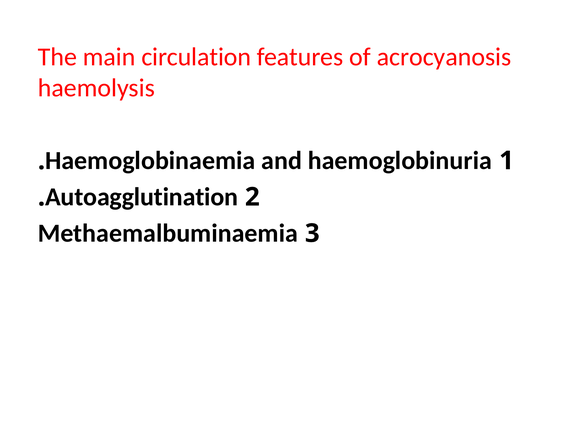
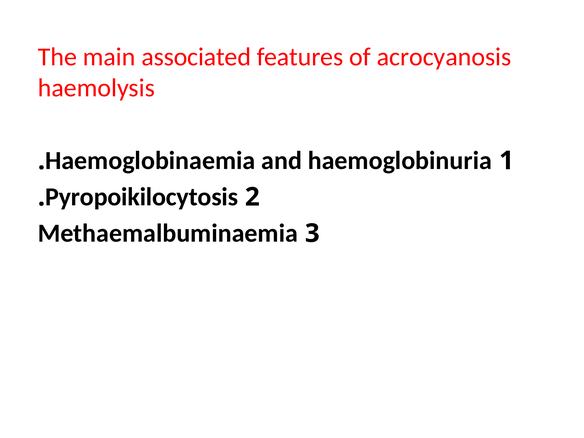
circulation: circulation -> associated
Autoagglutination: Autoagglutination -> Pyropoikilocytosis
